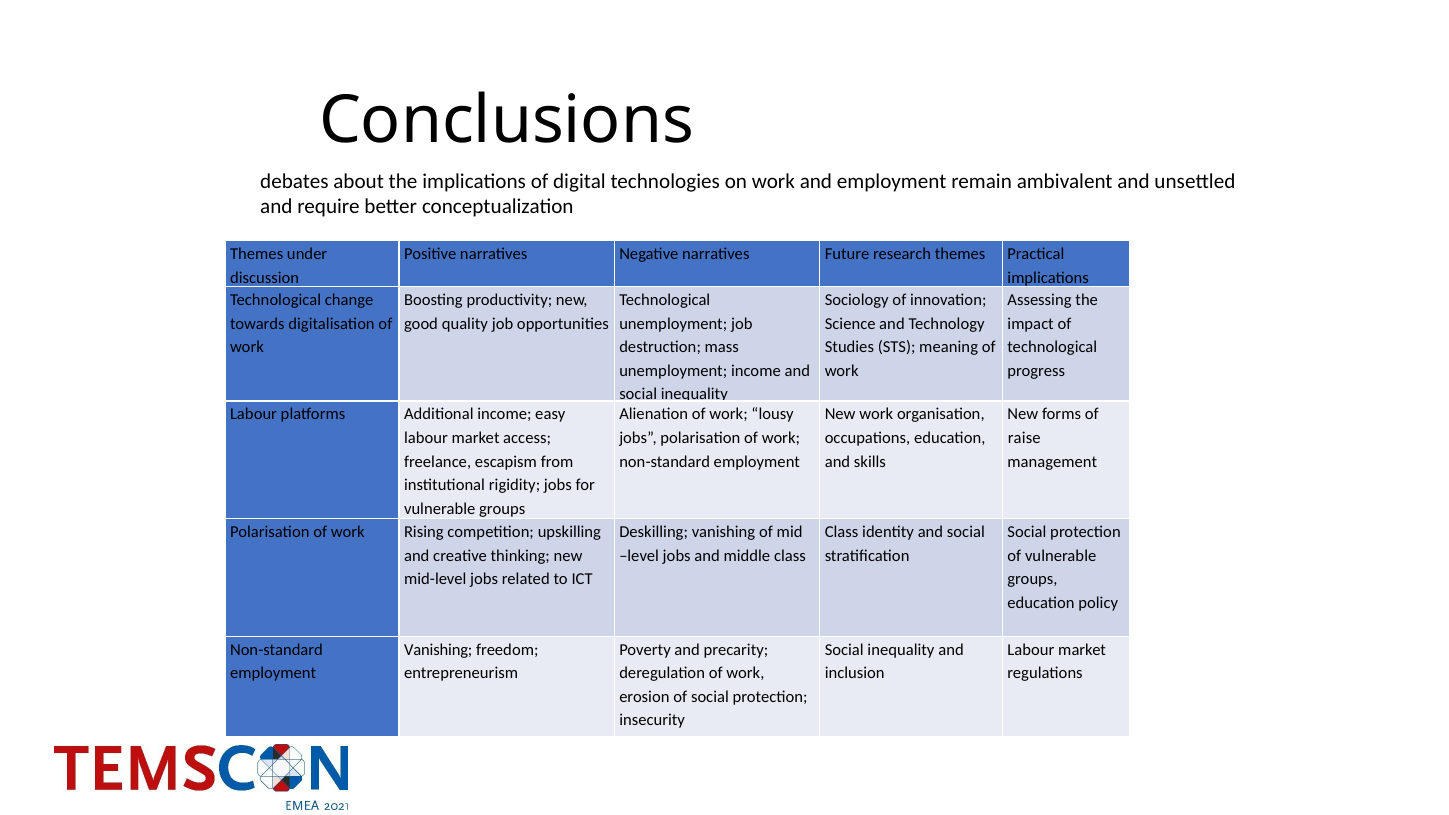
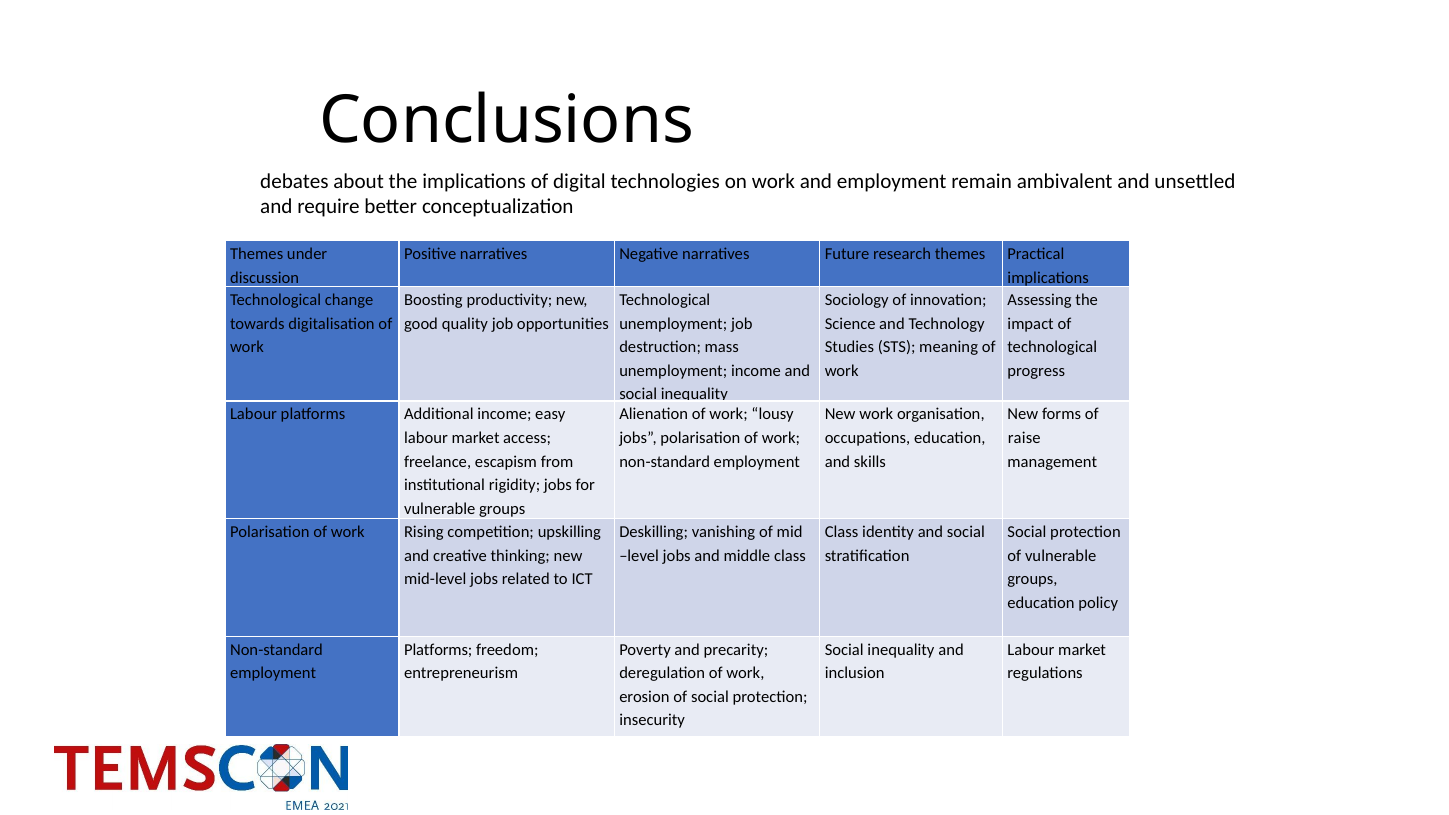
Vanishing at (438, 650): Vanishing -> Platforms
